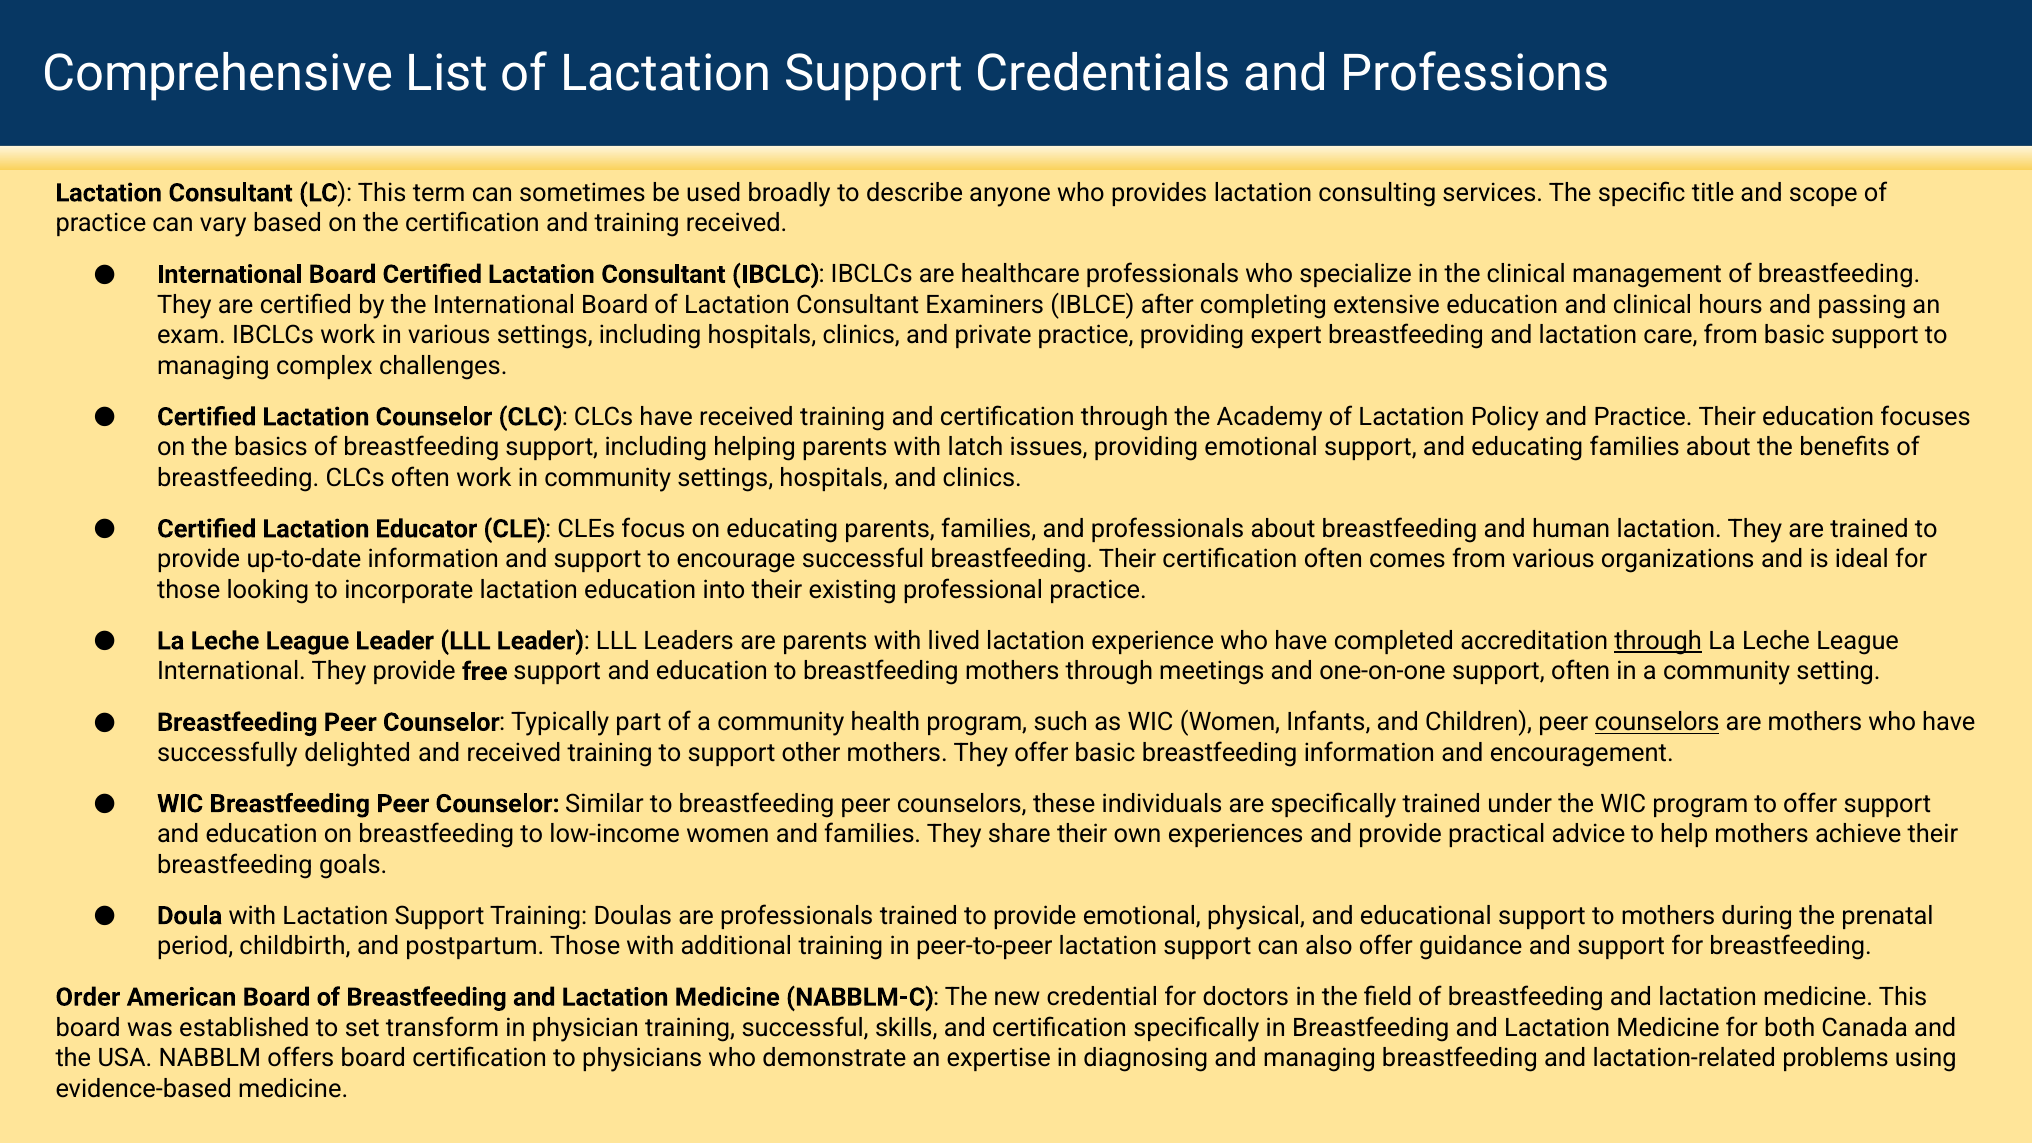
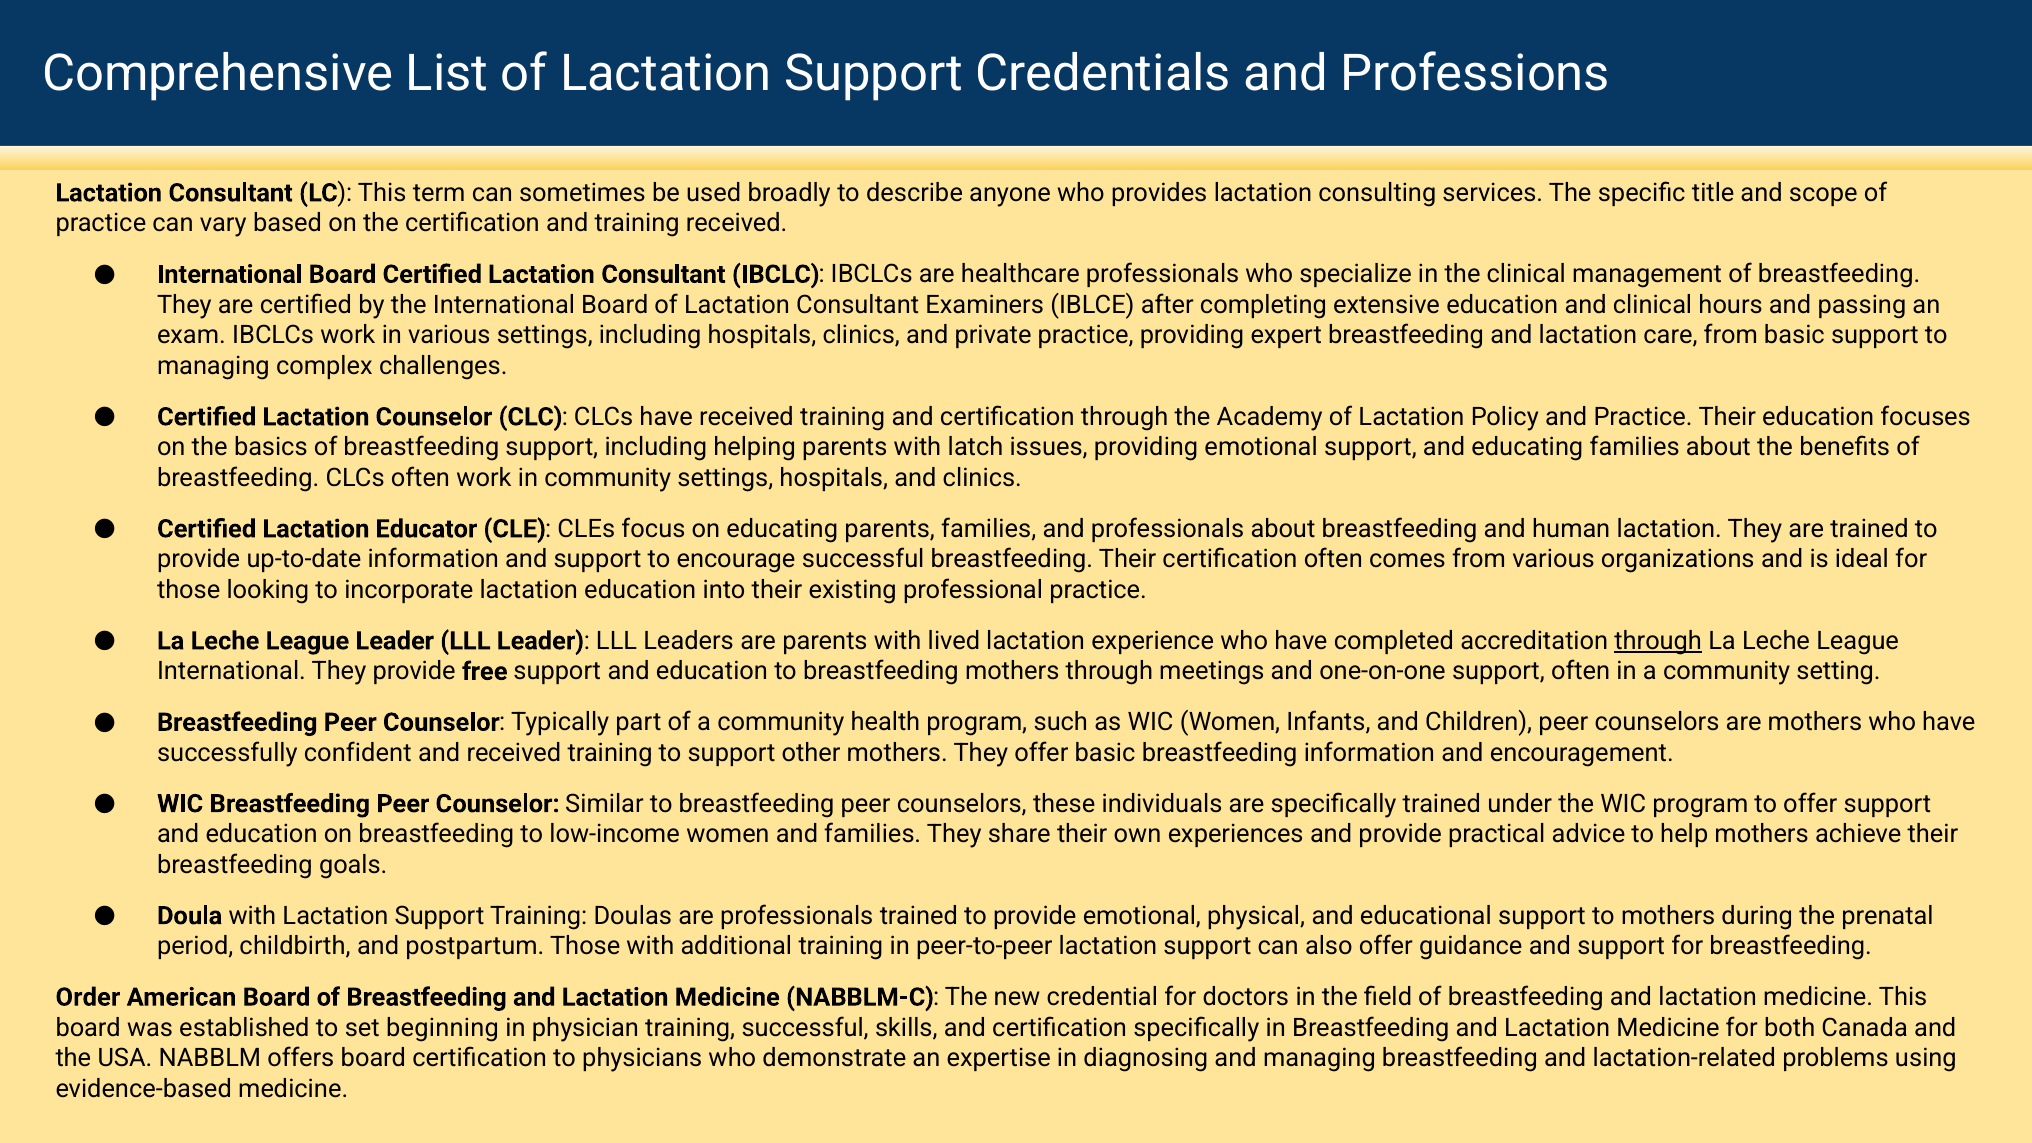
counselors at (1657, 722) underline: present -> none
delighted: delighted -> confident
transform: transform -> beginning
